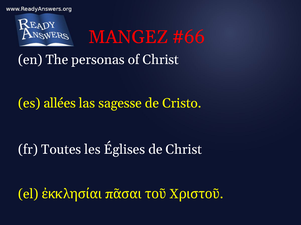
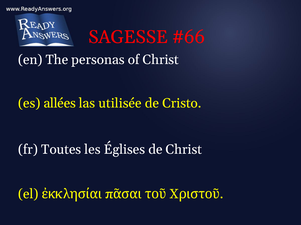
MANGEZ: MANGEZ -> SAGESSE
sagesse: sagesse -> utilisée
